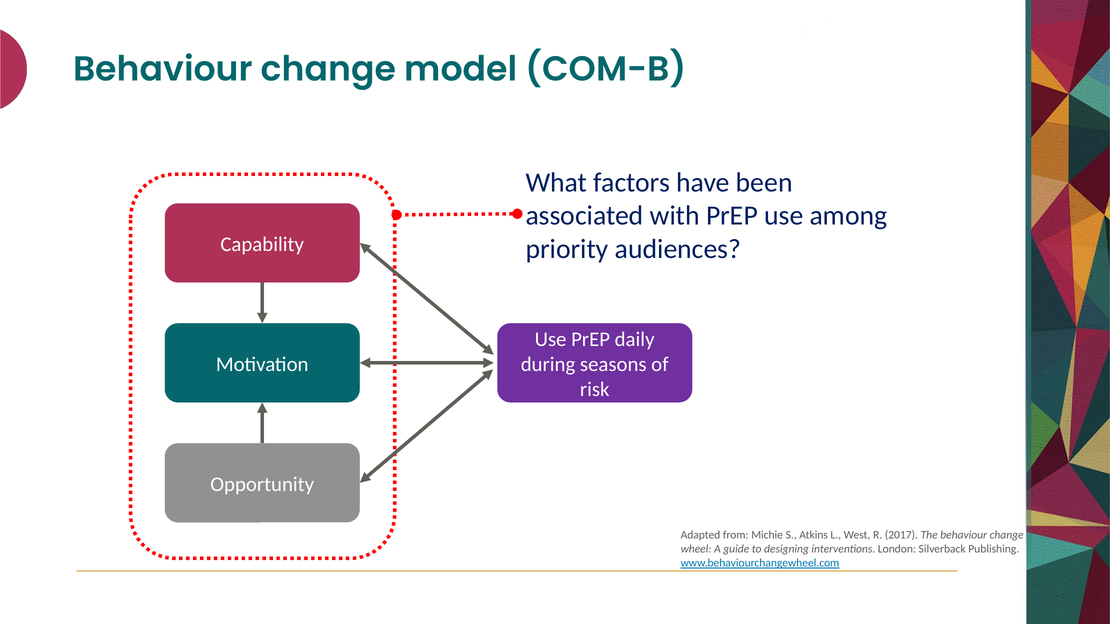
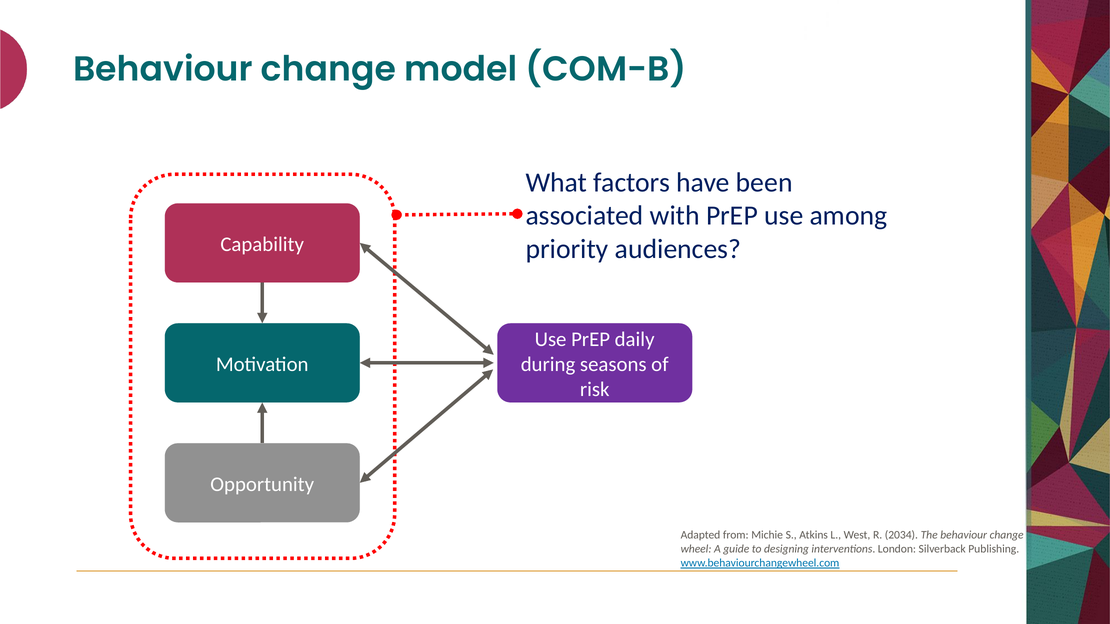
2017: 2017 -> 2034
